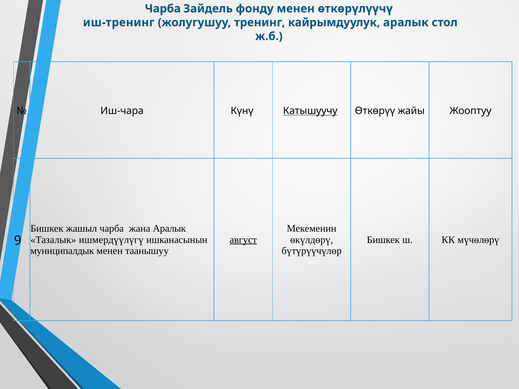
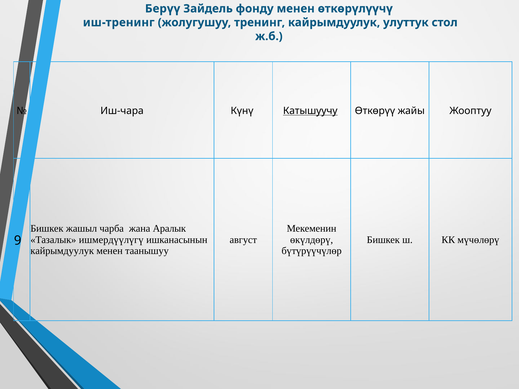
Чарба at (163, 9): Чарба -> Берүү
кайрымдуулук аралык: аралык -> улуттук
август underline: present -> none
муниципалдык at (62, 251): муниципалдык -> кайрымдуулук
